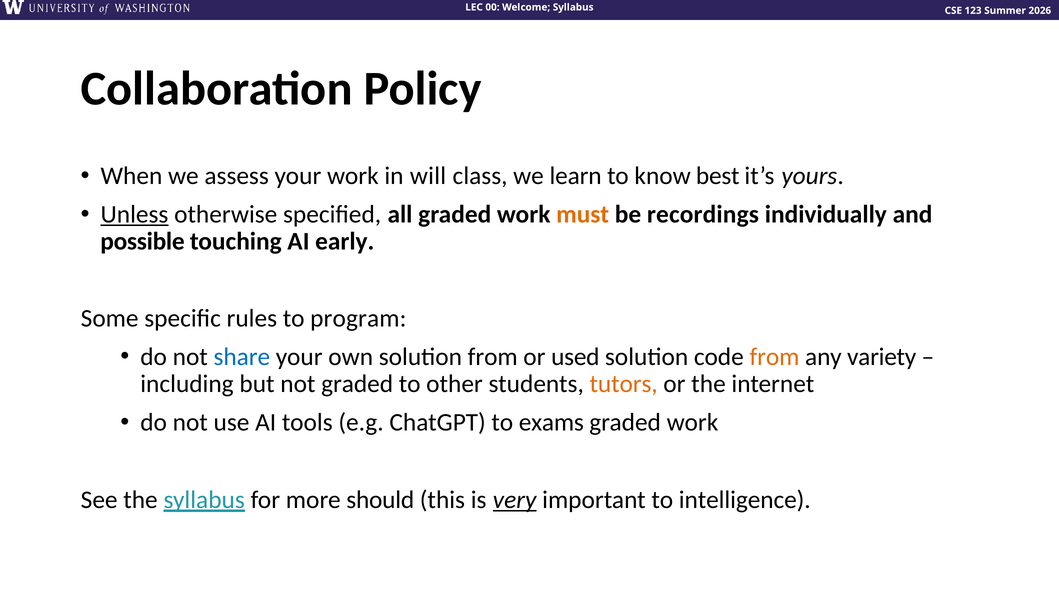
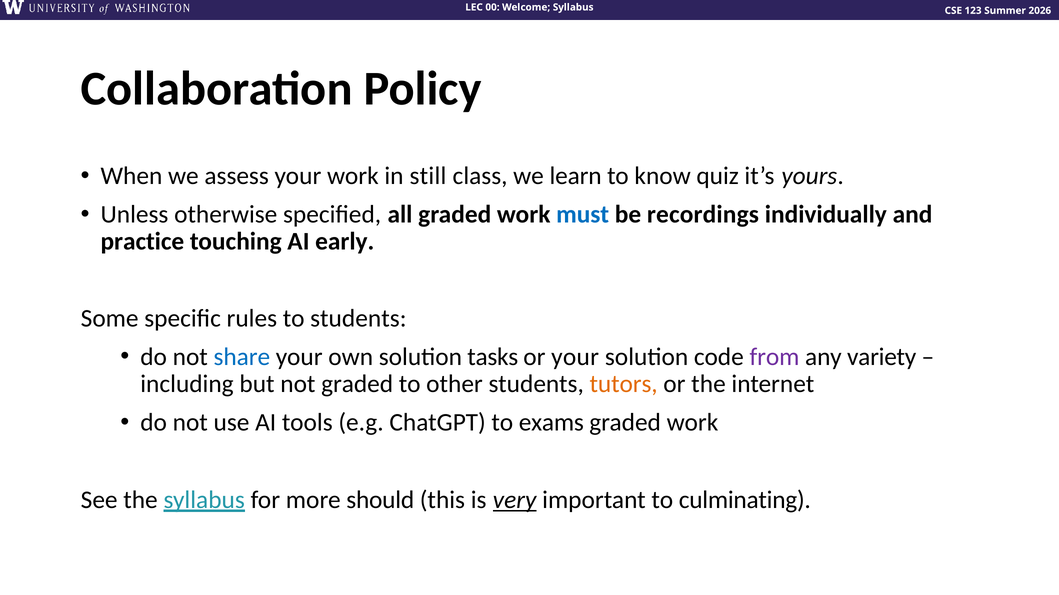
will: will -> still
best: best -> quiz
Unless underline: present -> none
must colour: orange -> blue
possible: possible -> practice
to program: program -> students
solution from: from -> tasks
or used: used -> your
from at (774, 357) colour: orange -> purple
intelligence: intelligence -> culminating
